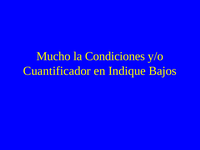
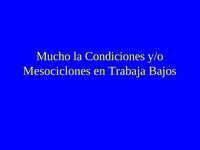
Cuantificador: Cuantificador -> Mesociclones
Indique: Indique -> Trabaja
